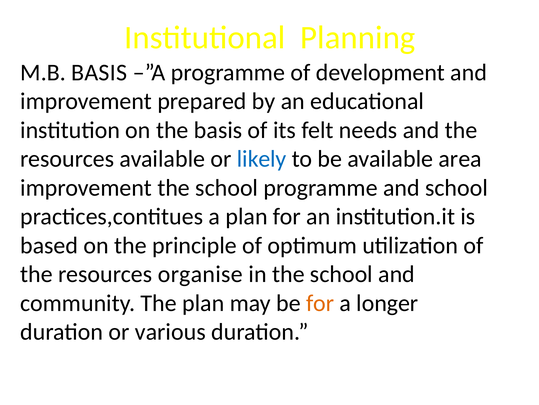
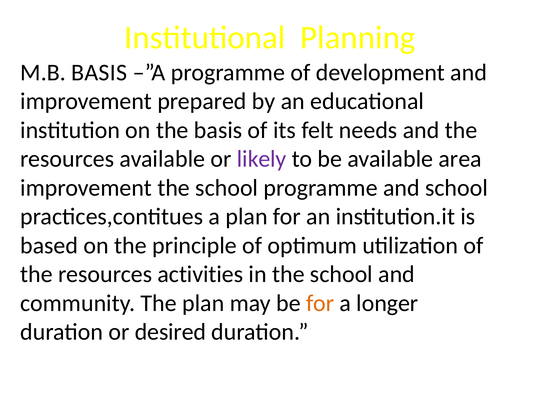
likely colour: blue -> purple
organise: organise -> activities
various: various -> desired
